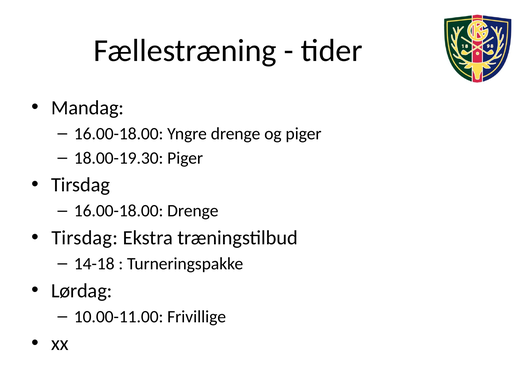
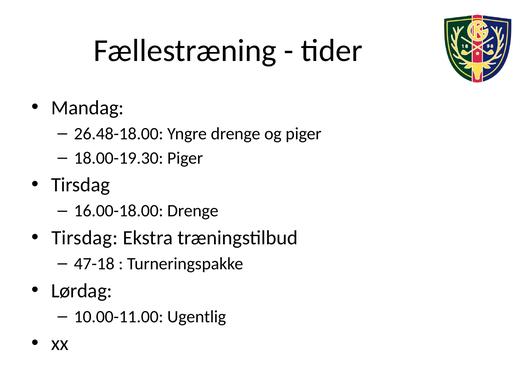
16.00-18.00 at (119, 134): 16.00-18.00 -> 26.48-18.00
14-18: 14-18 -> 47-18
Frivillige: Frivillige -> Ugentlig
